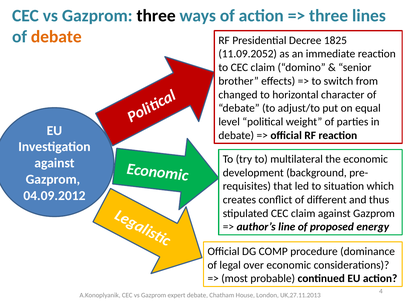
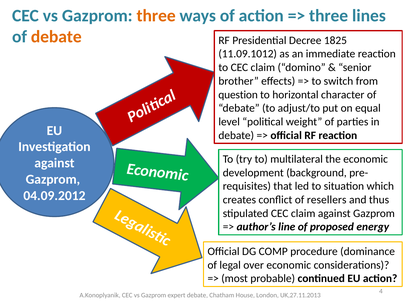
three at (156, 16) colour: black -> orange
11.09.2052: 11.09.2052 -> 11.09.1012
changed: changed -> question
different: different -> resellers
